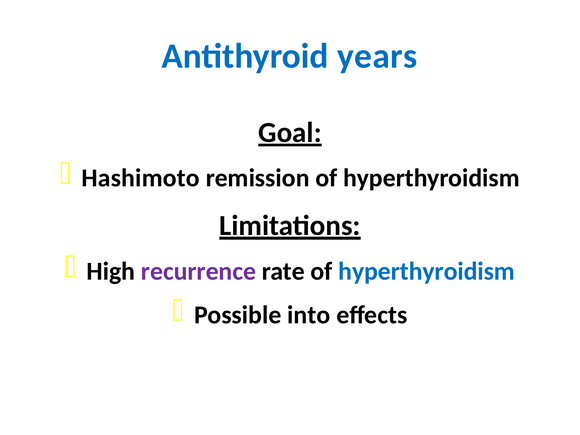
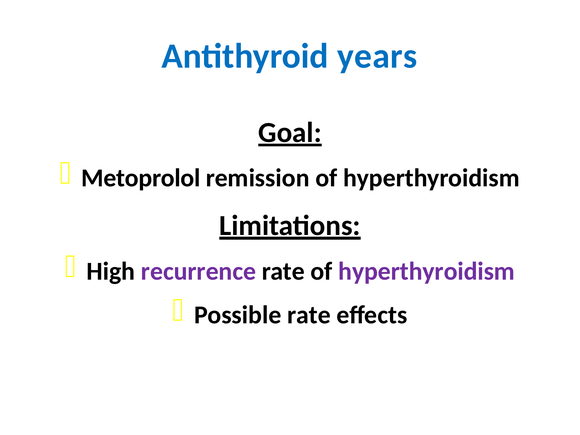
Hashimoto: Hashimoto -> Metoprolol
hyperthyroidism at (427, 271) colour: blue -> purple
Possible into: into -> rate
